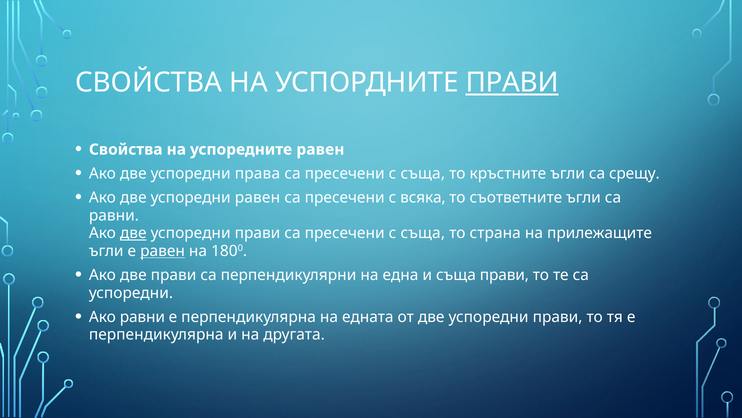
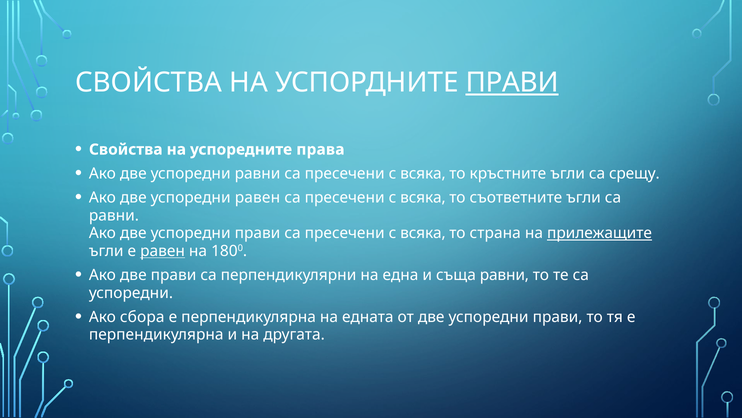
успоредните равен: равен -> права
успоредни права: права -> равни
съща at (423, 173): съща -> всяка
две at (133, 233) underline: present -> none
съща at (423, 233): съща -> всяка
прилежащите underline: none -> present
съща прави: прави -> равни
Ако равни: равни -> сбора
